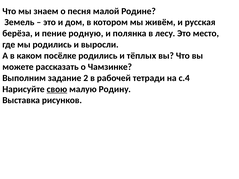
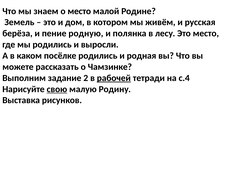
о песня: песня -> место
тёплых: тёплых -> родная
рабочей underline: none -> present
